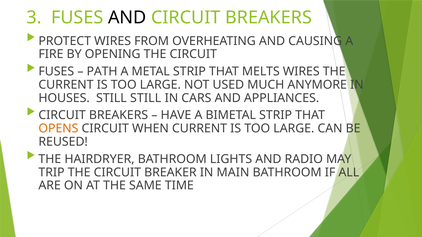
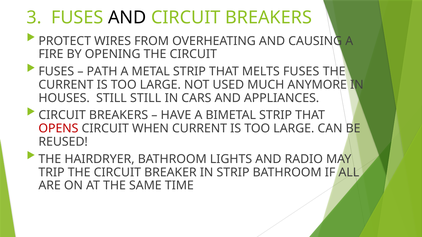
MELTS WIRES: WIRES -> FUSES
OPENS colour: orange -> red
IN MAIN: MAIN -> STRIP
